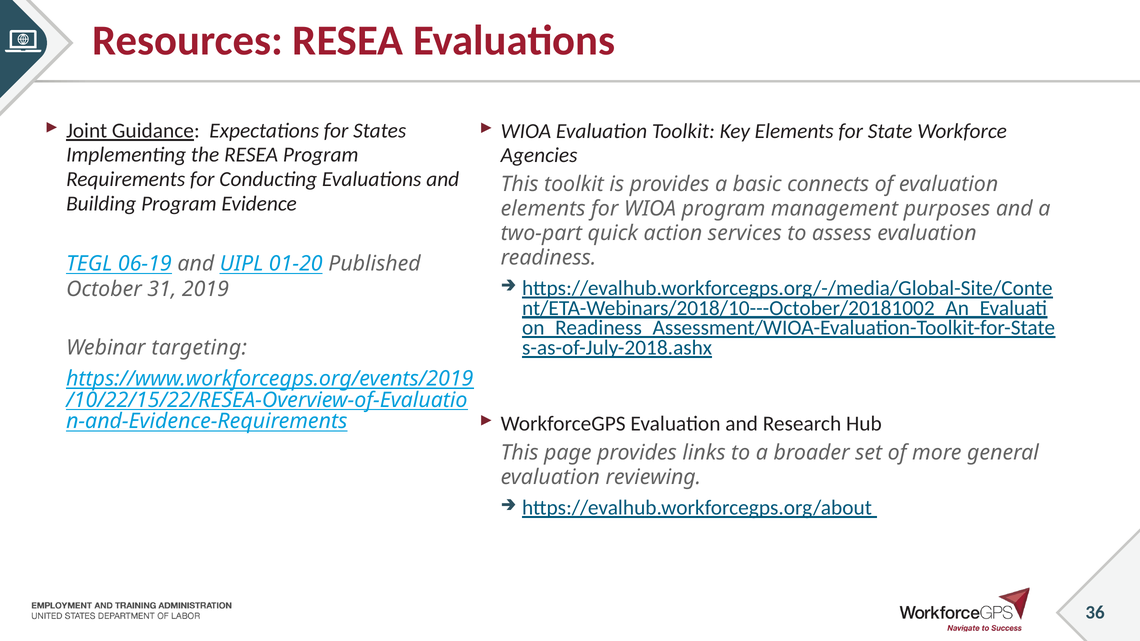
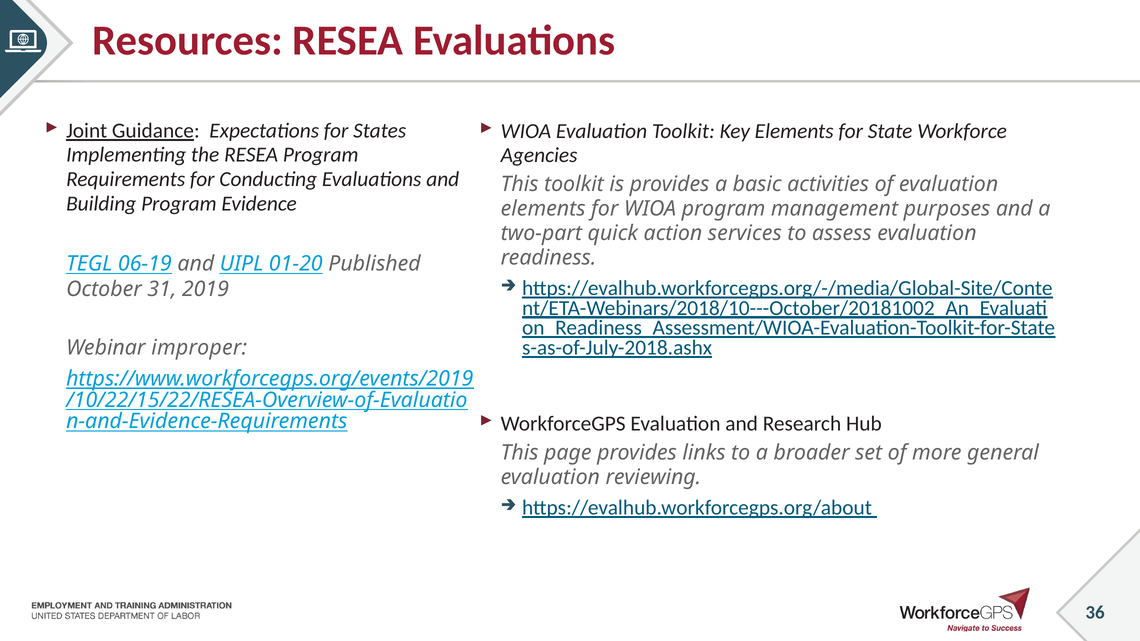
connects: connects -> activities
targeting: targeting -> improper
